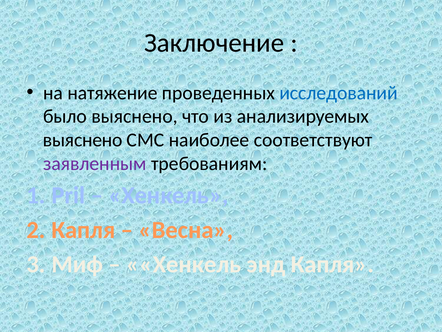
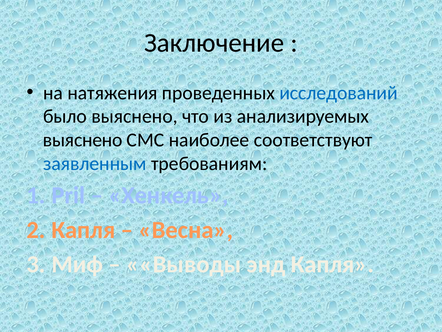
натяжение: натяжение -> натяжения
заявленным colour: purple -> blue
Хенкель at (184, 264): Хенкель -> Выводы
